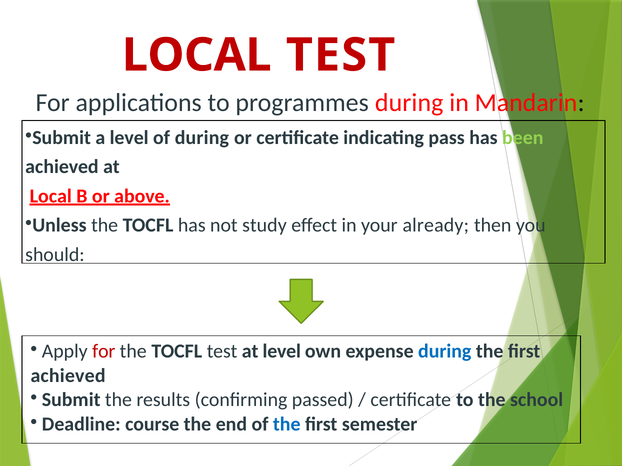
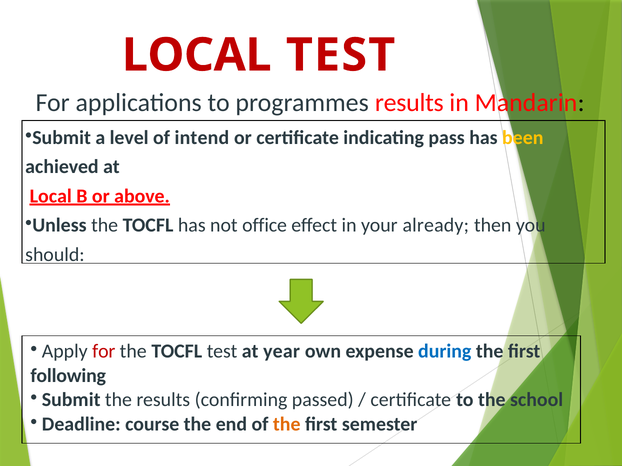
programmes during: during -> results
of during: during -> intend
been colour: light green -> yellow
study: study -> office
at level: level -> year
achieved at (68, 376): achieved -> following
the at (287, 425) colour: blue -> orange
